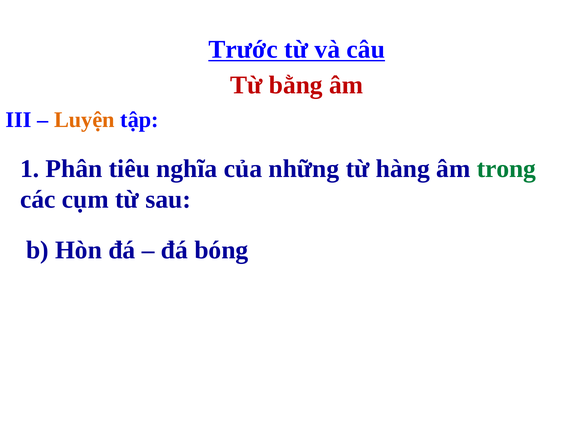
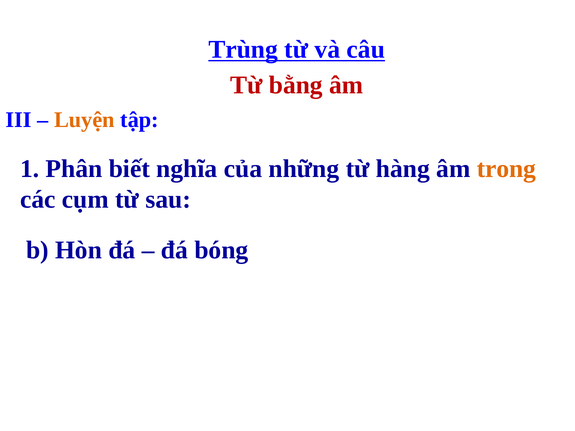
Trước: Trước -> Trùng
tiêu: tiêu -> biết
trong colour: green -> orange
